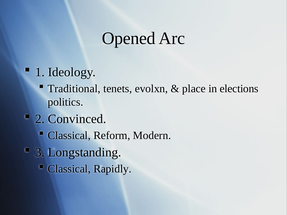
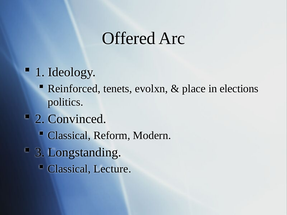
Opened: Opened -> Offered
Traditional: Traditional -> Reinforced
Rapidly: Rapidly -> Lecture
